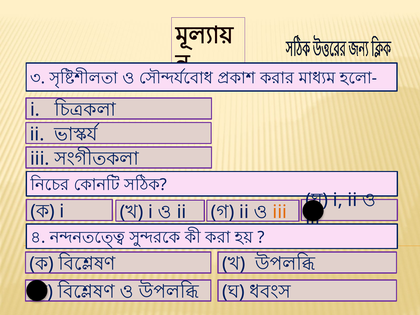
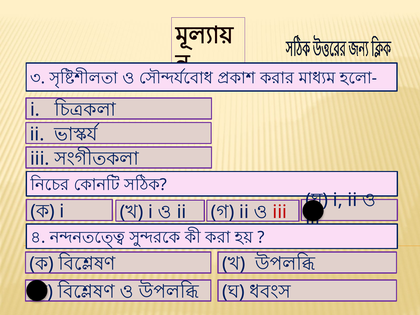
iii at (280, 212) colour: orange -> red
